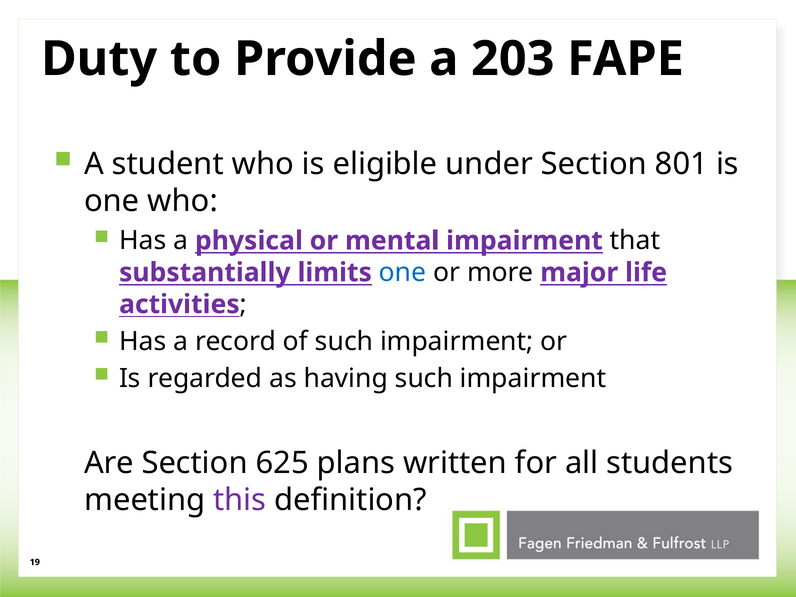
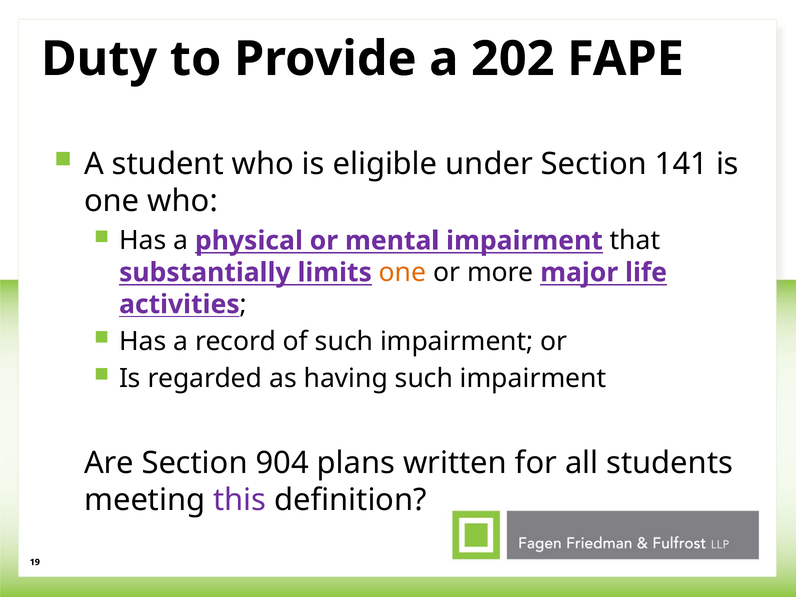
203: 203 -> 202
801: 801 -> 141
one at (403, 273) colour: blue -> orange
625: 625 -> 904
